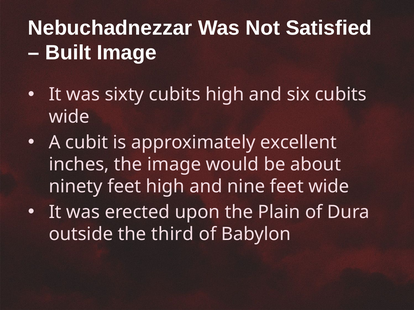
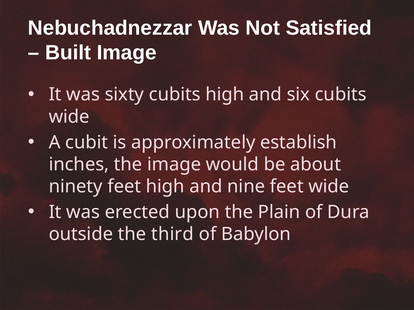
excellent: excellent -> establish
